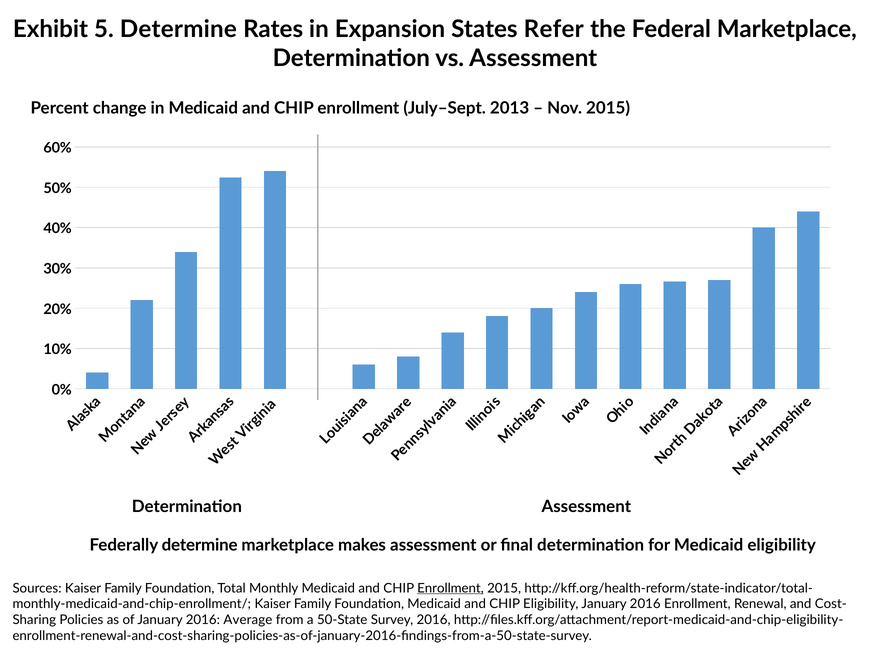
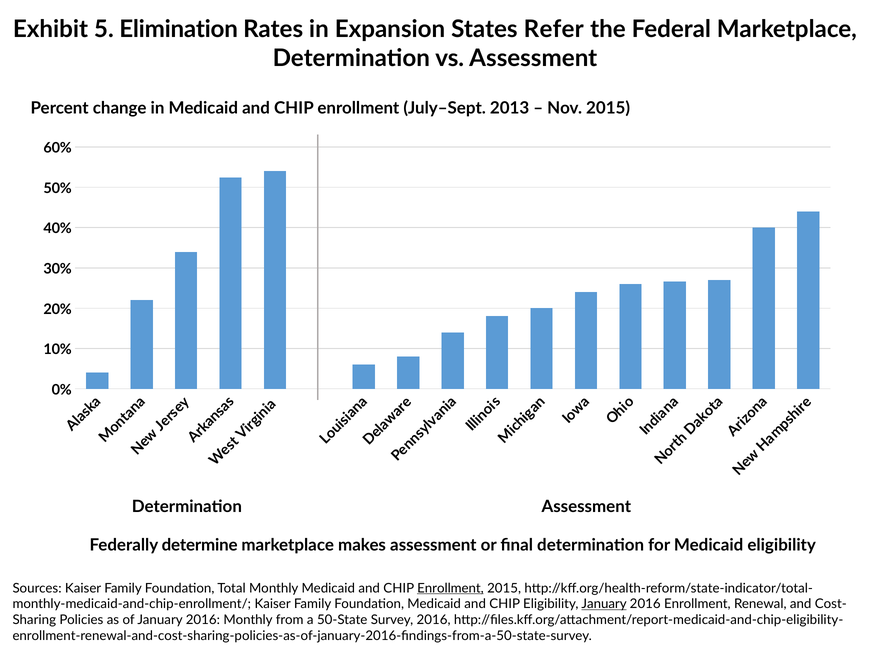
5 Determine: Determine -> Elimination
January at (604, 605) underline: none -> present
2016 Average: Average -> Monthly
